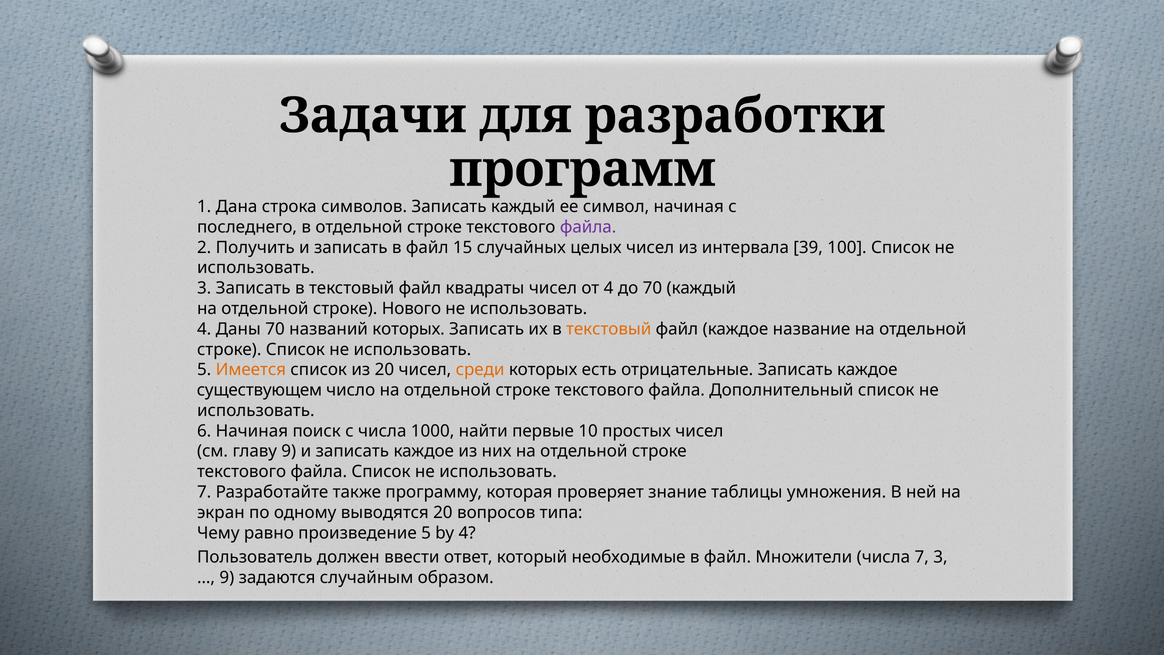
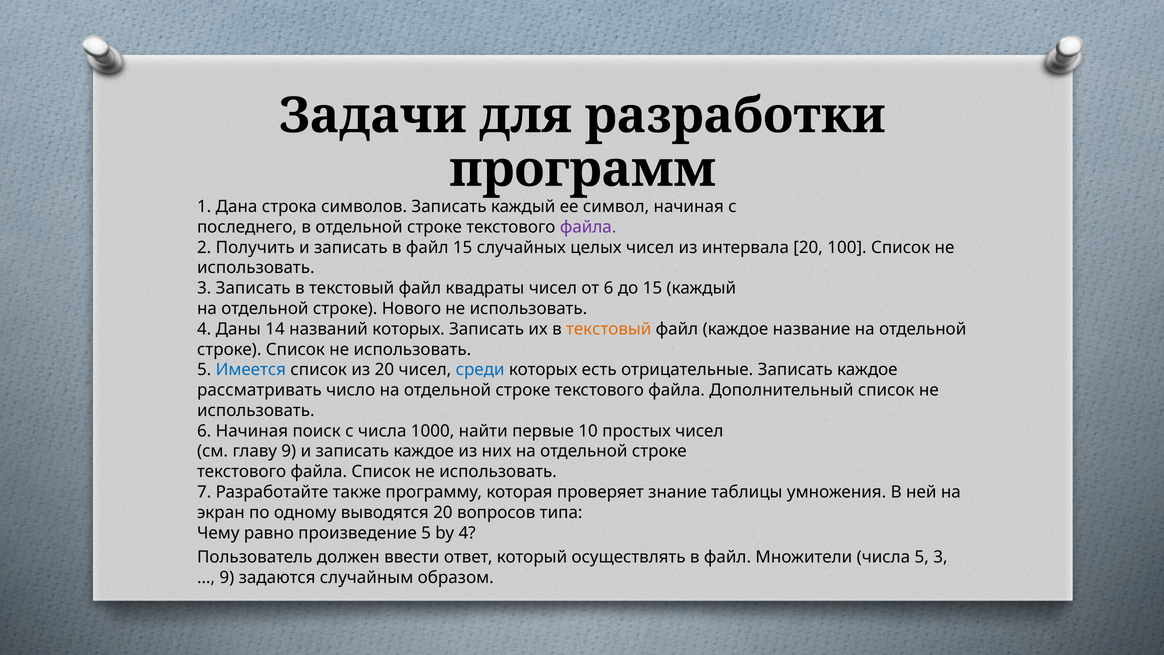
интервала 39: 39 -> 20
от 4: 4 -> 6
до 70: 70 -> 15
Даны 70: 70 -> 14
Имеется colour: orange -> blue
среди colour: orange -> blue
существующем: существующем -> рассматривать
необходимые: необходимые -> осуществлять
числа 7: 7 -> 5
